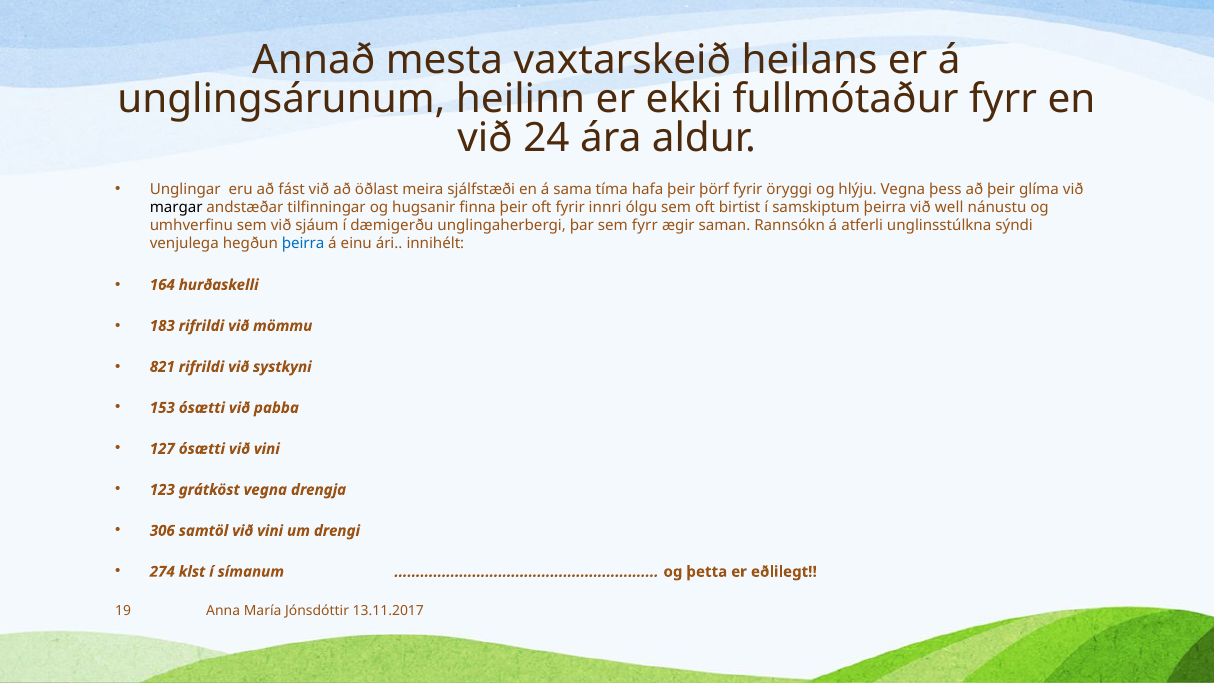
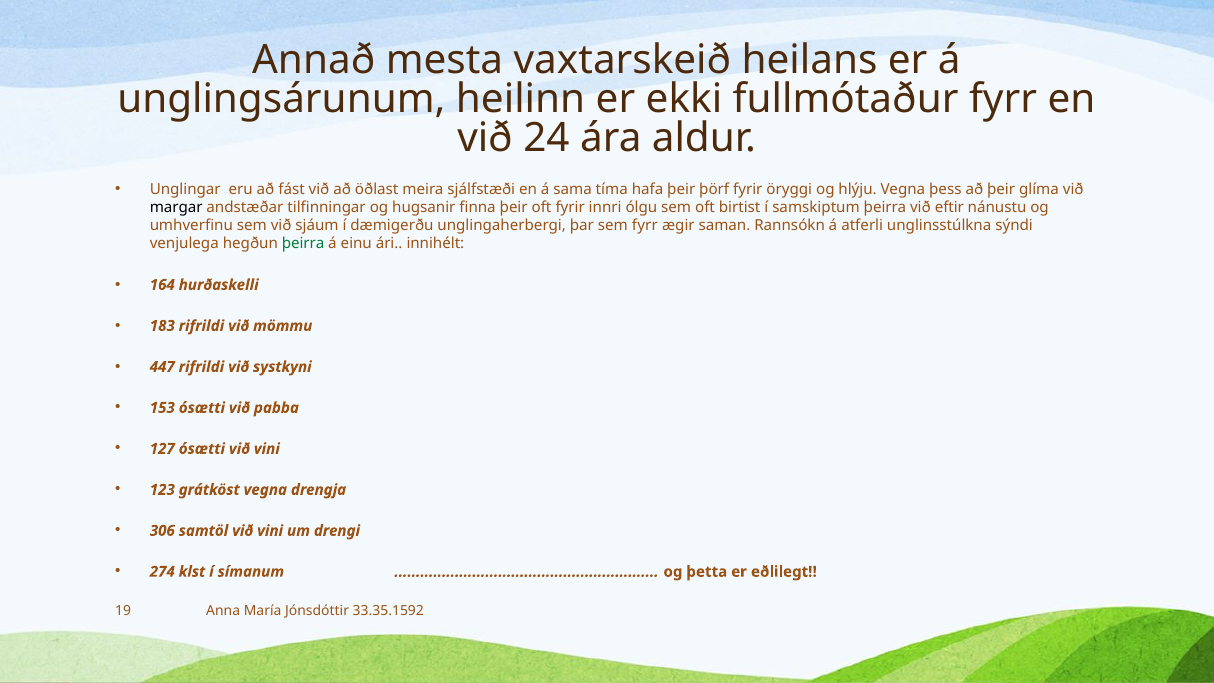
well: well -> eftir
þeirra at (303, 244) colour: blue -> green
821: 821 -> 447
13.11.2017: 13.11.2017 -> 33.35.1592
